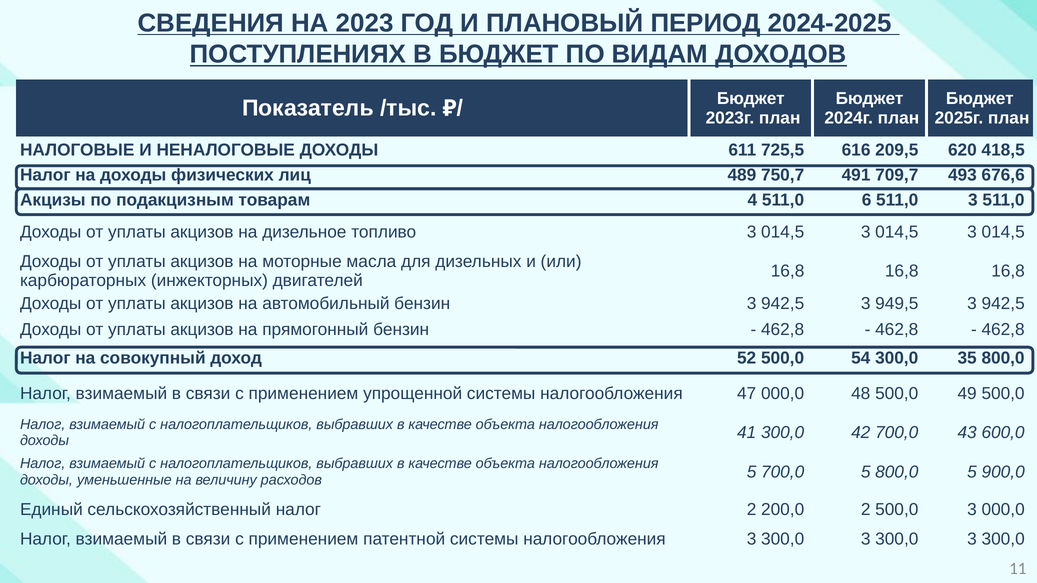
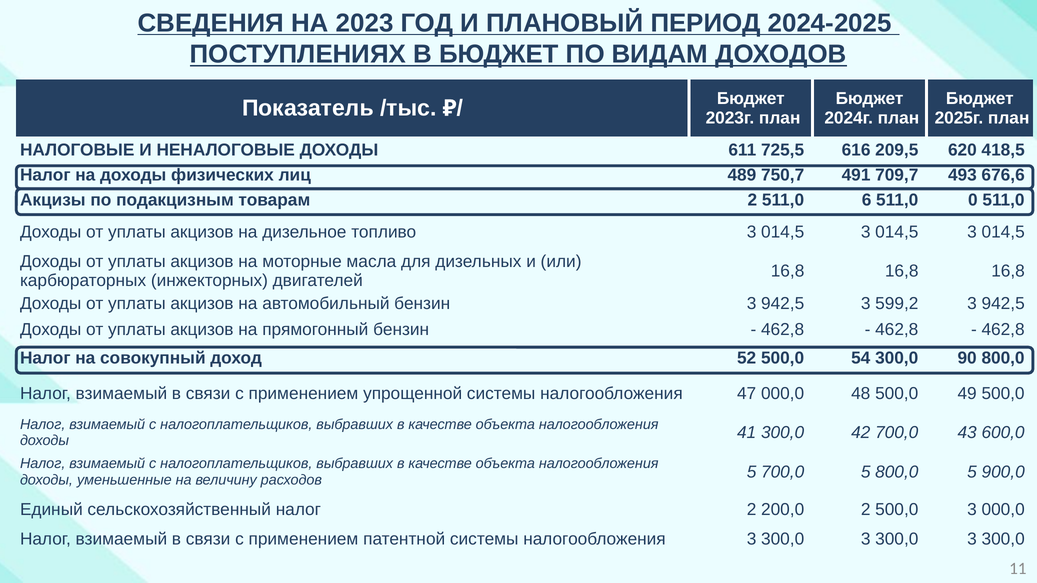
товарам 4: 4 -> 2
511,0 3: 3 -> 0
949,5: 949,5 -> 599,2
35: 35 -> 90
